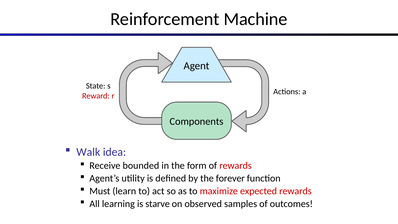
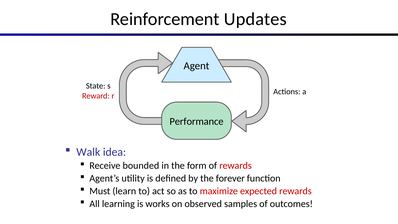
Machine: Machine -> Updates
Components: Components -> Performance
starve: starve -> works
